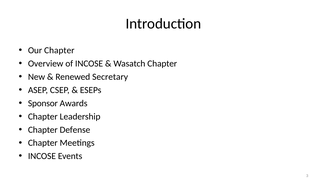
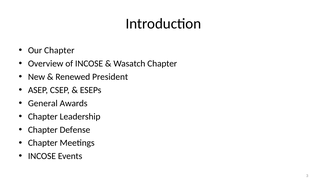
Secretary: Secretary -> President
Sponsor: Sponsor -> General
